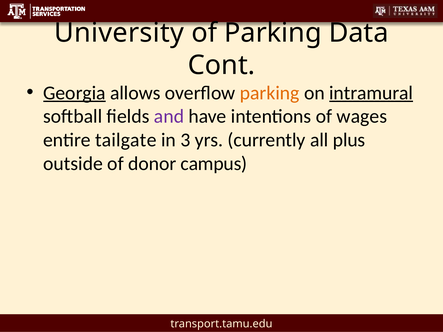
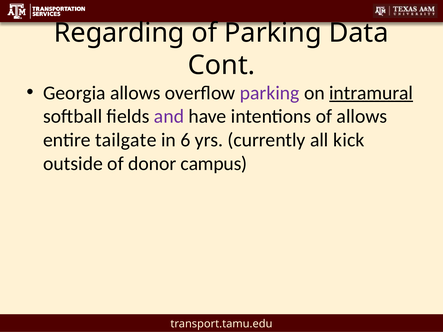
University: University -> Regarding
Georgia underline: present -> none
parking at (270, 93) colour: orange -> purple
of wages: wages -> allows
3: 3 -> 6
plus: plus -> kick
